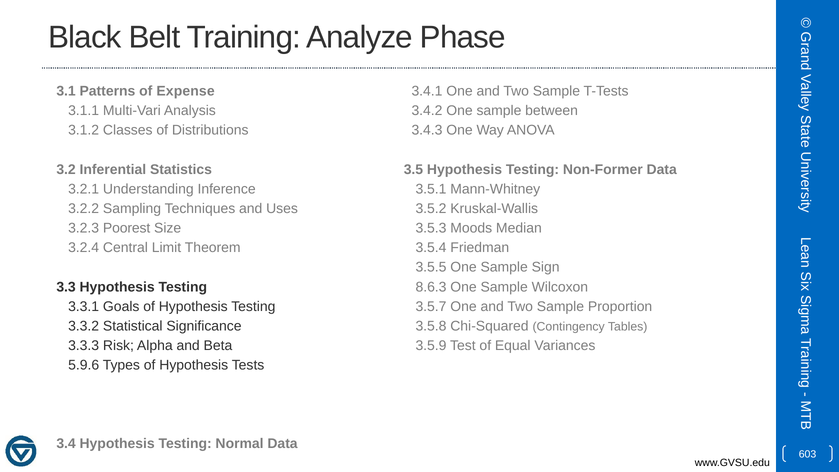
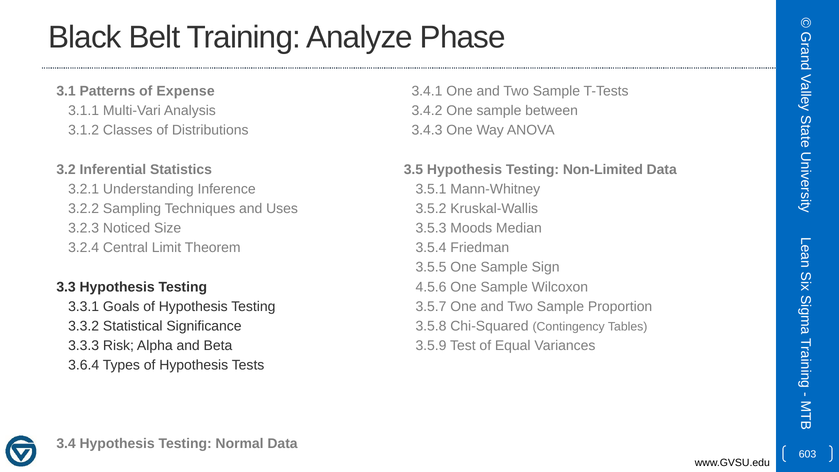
Non-Former: Non-Former -> Non-Limited
Poorest: Poorest -> Noticed
8.6.3: 8.6.3 -> 4.5.6
5.9.6: 5.9.6 -> 3.6.4
